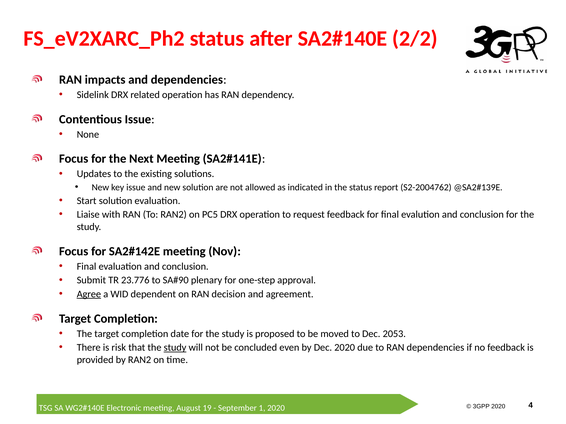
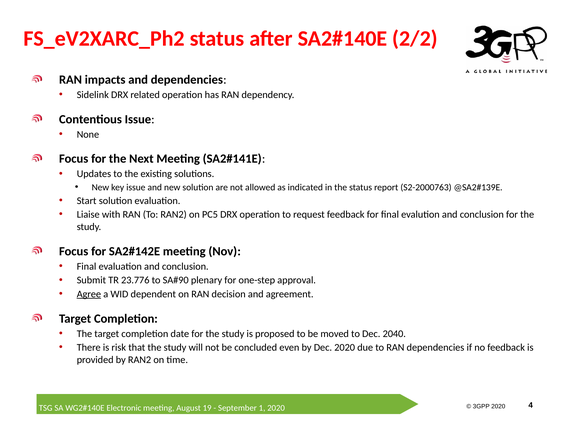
S2-2004762: S2-2004762 -> S2-2000763
2053: 2053 -> 2040
study at (175, 348) underline: present -> none
